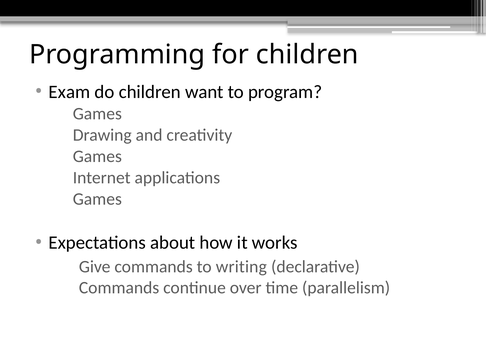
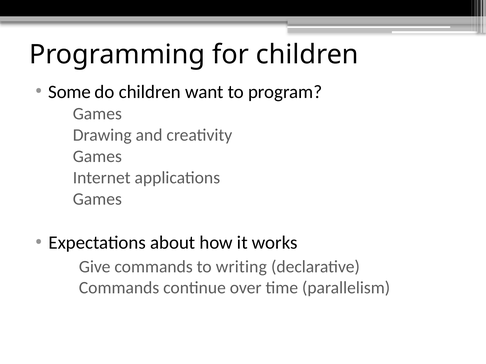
Exam: Exam -> Some
